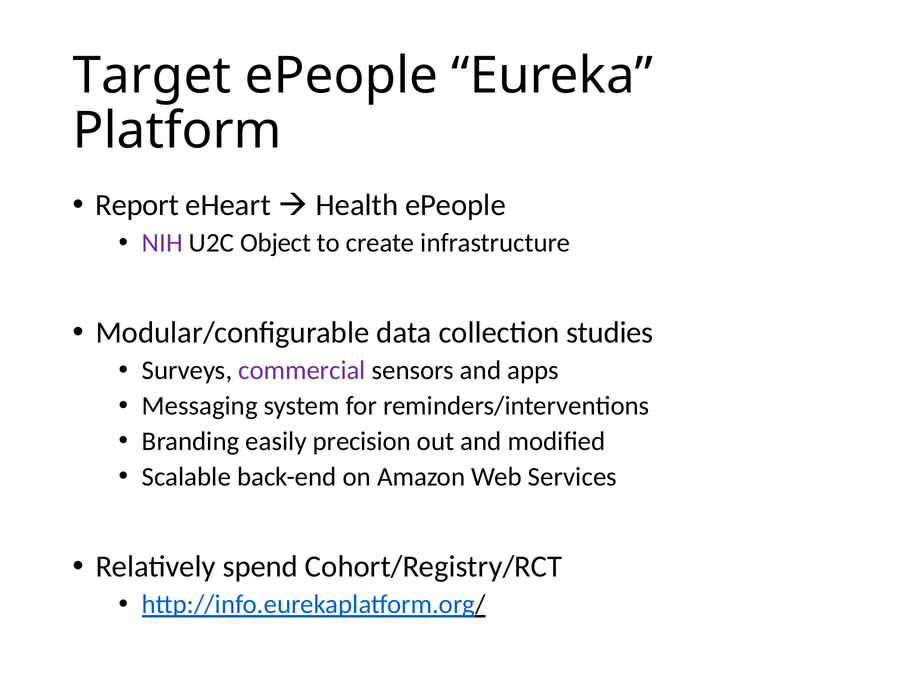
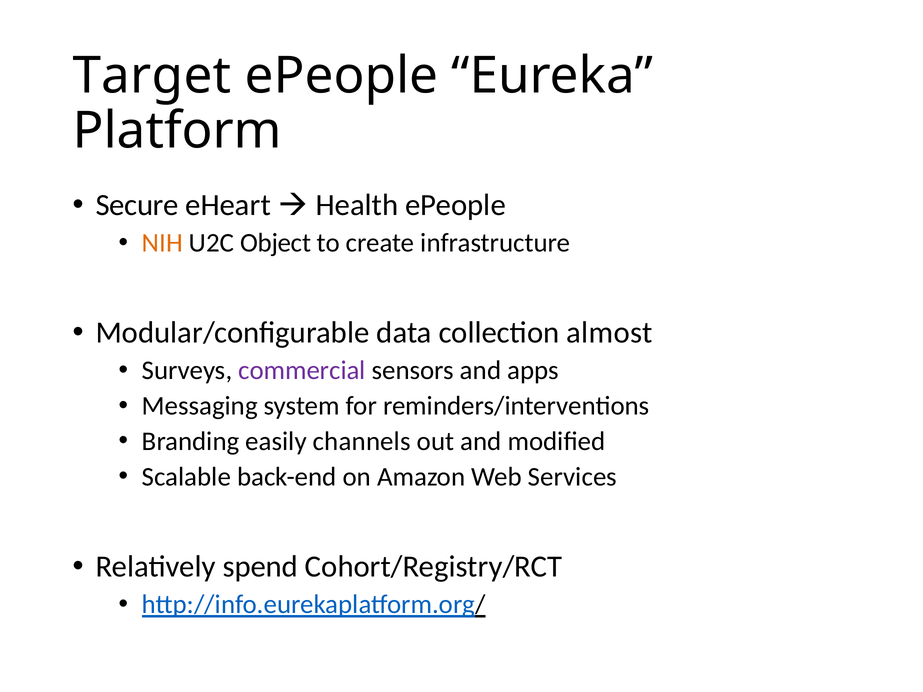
Report: Report -> Secure
NIH colour: purple -> orange
studies: studies -> almost
precision: precision -> channels
